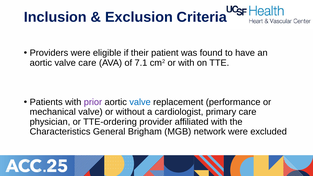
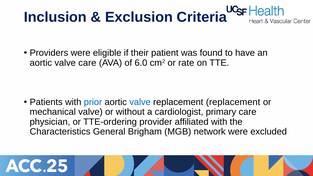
7.1: 7.1 -> 6.0
or with: with -> rate
prior colour: purple -> blue
replacement performance: performance -> replacement
